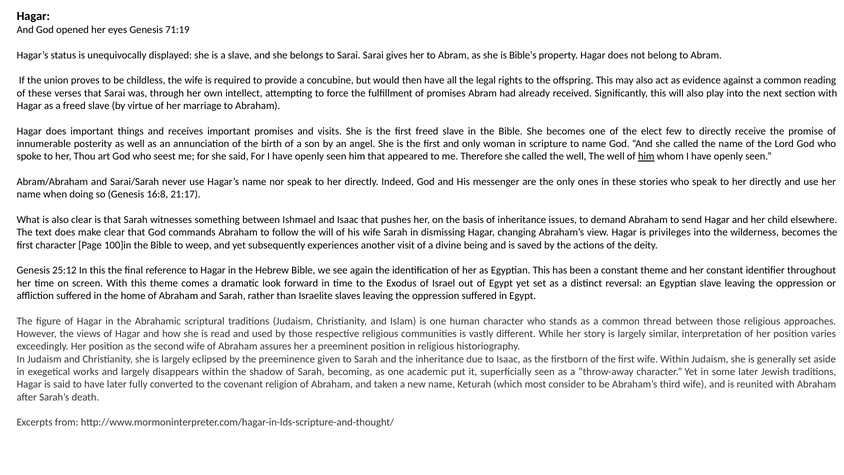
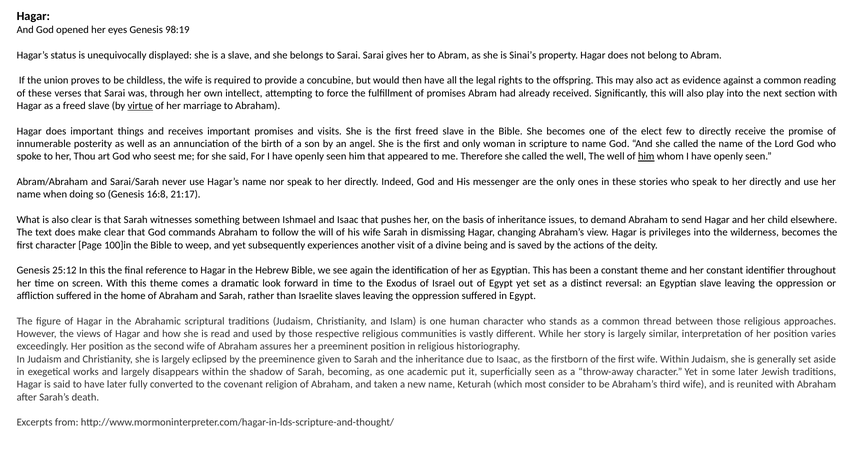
71:19: 71:19 -> 98:19
Bible’s: Bible’s -> Sinai’s
virtue underline: none -> present
